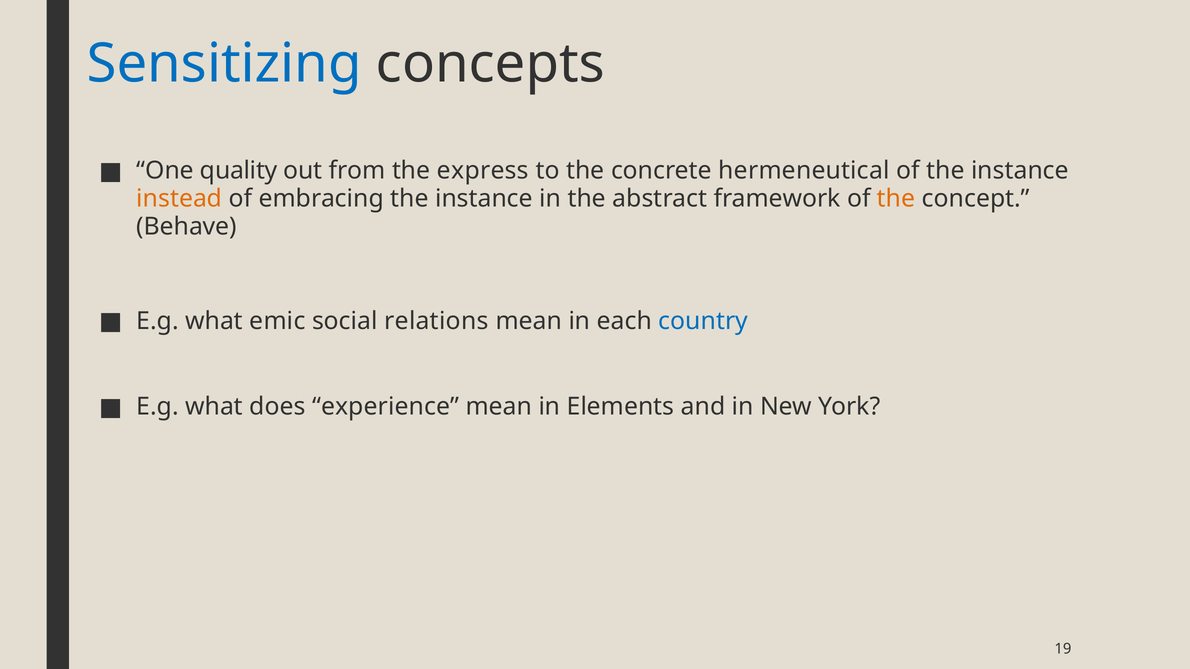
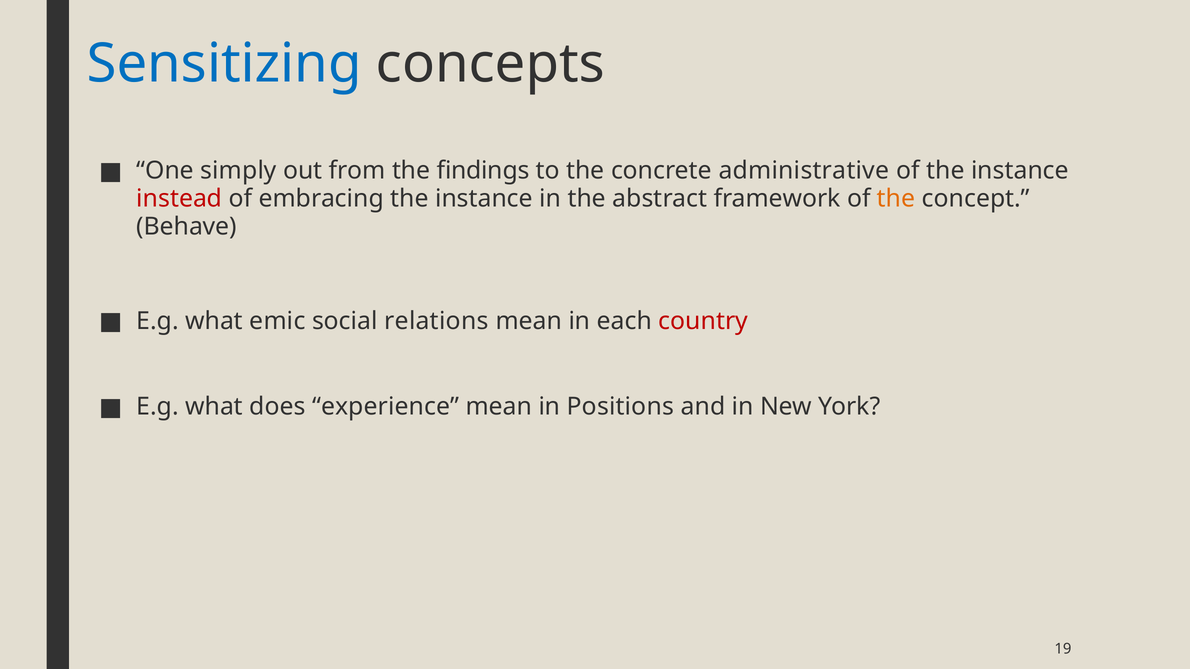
quality: quality -> simply
express: express -> findings
hermeneutical: hermeneutical -> administrative
instead colour: orange -> red
country colour: blue -> red
Elements: Elements -> Positions
